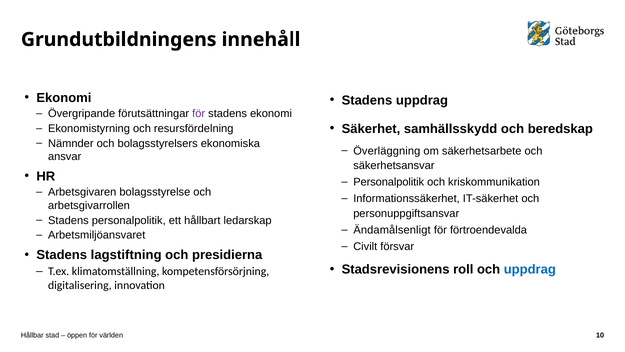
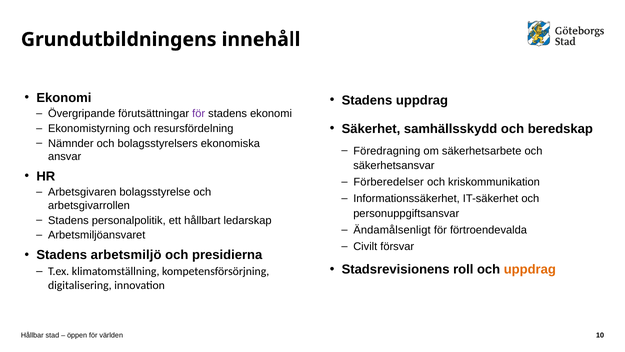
Överläggning: Överläggning -> Föredragning
Personalpolitik at (389, 182): Personalpolitik -> Förberedelser
lagstiftning: lagstiftning -> arbetsmiljö
uppdrag at (530, 269) colour: blue -> orange
